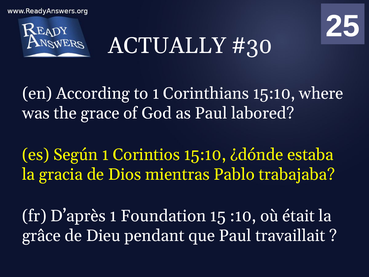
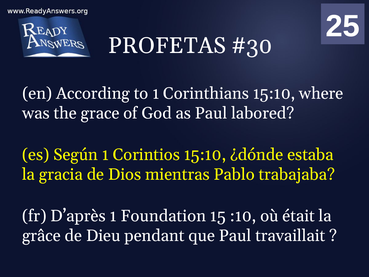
ACTUALLY: ACTUALLY -> PROFETAS
